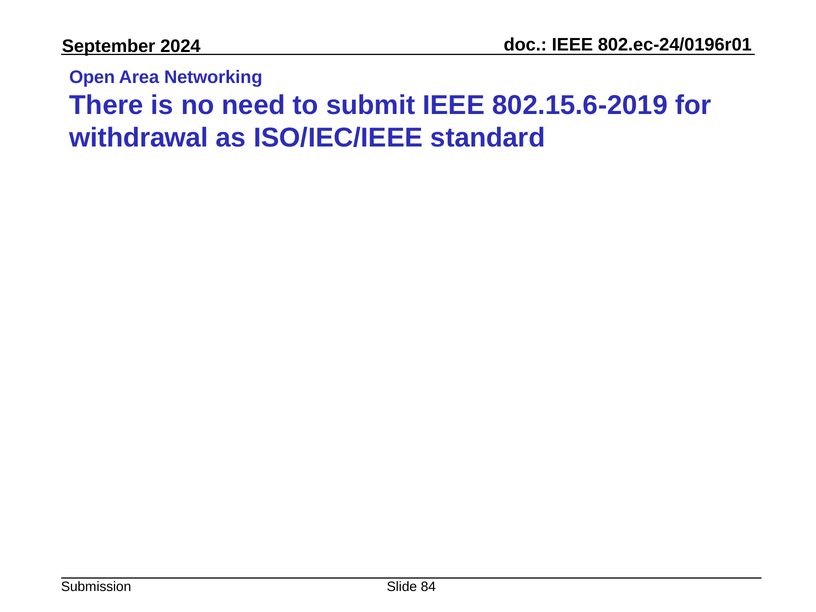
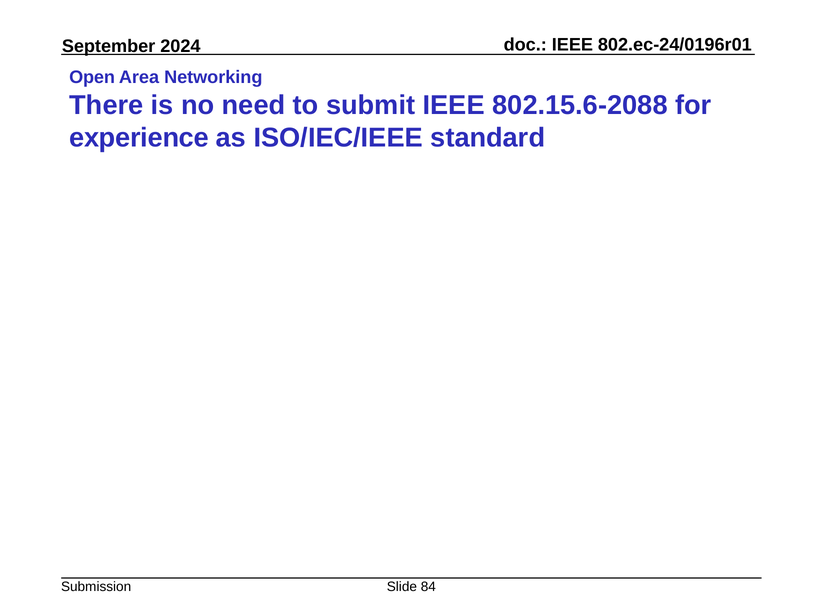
802.15.6-2019: 802.15.6-2019 -> 802.15.6-2088
withdrawal: withdrawal -> experience
